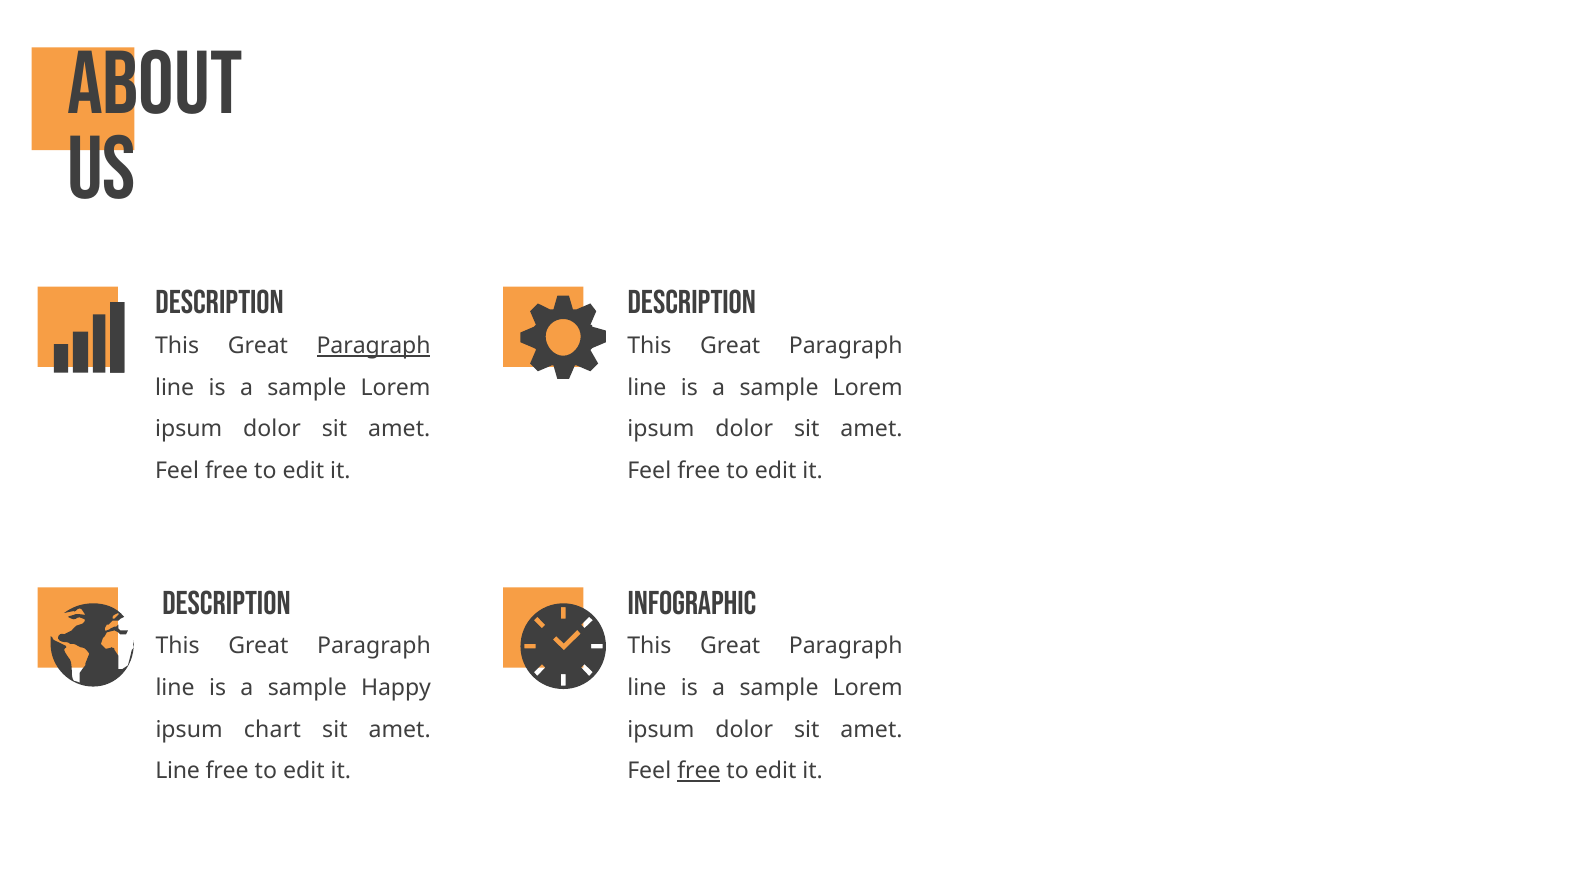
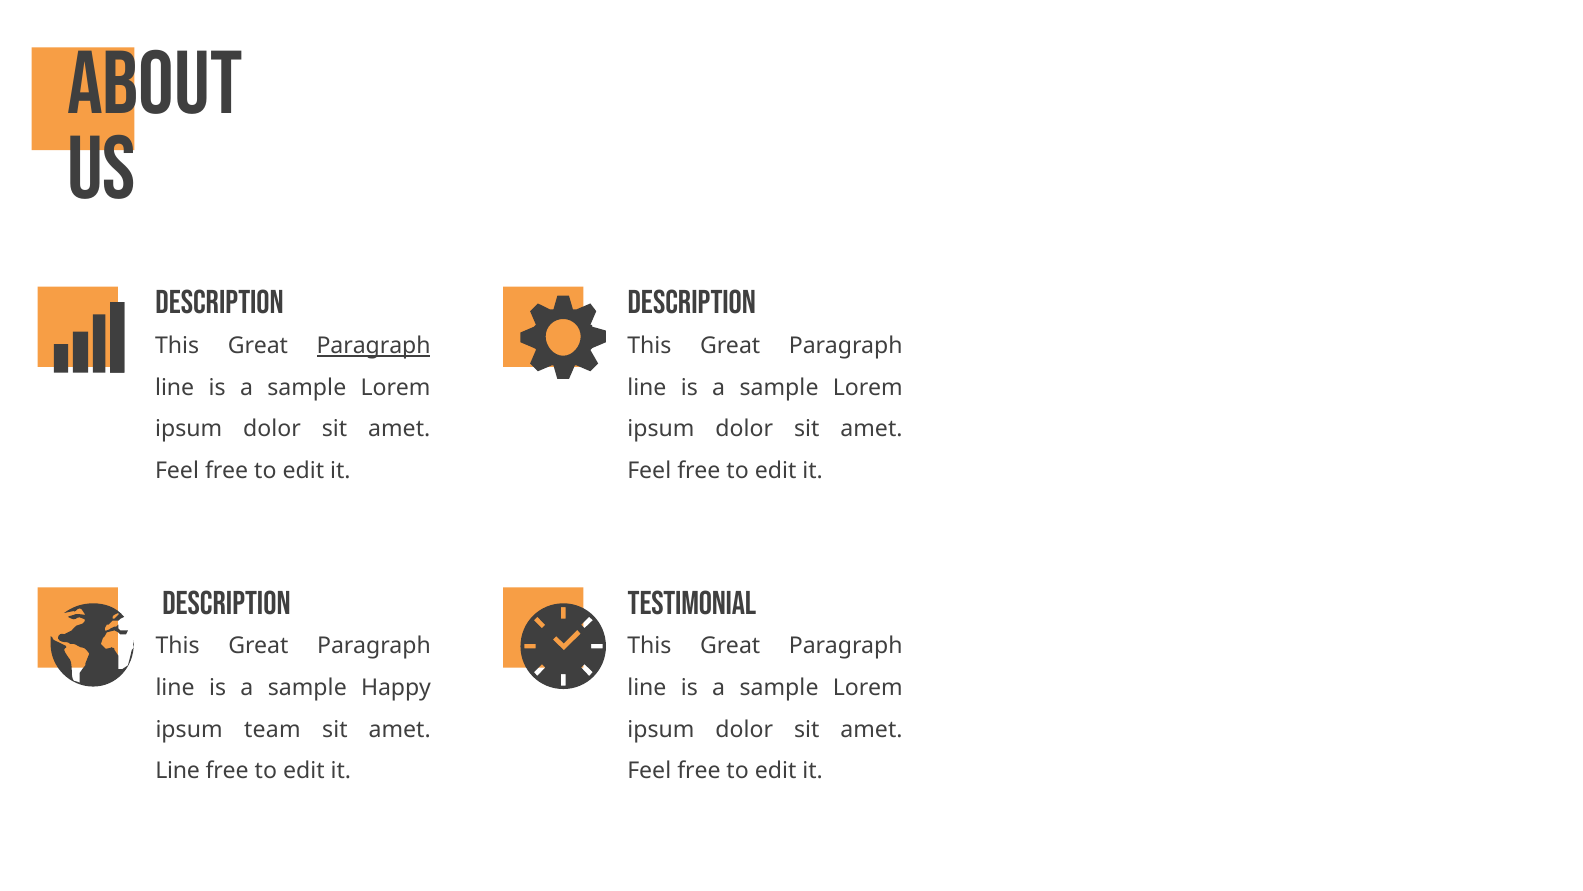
Infographic: Infographic -> Testimonial
chart: chart -> team
free at (699, 770) underline: present -> none
